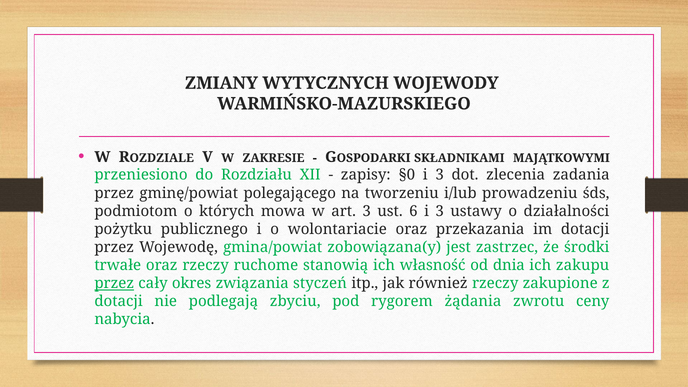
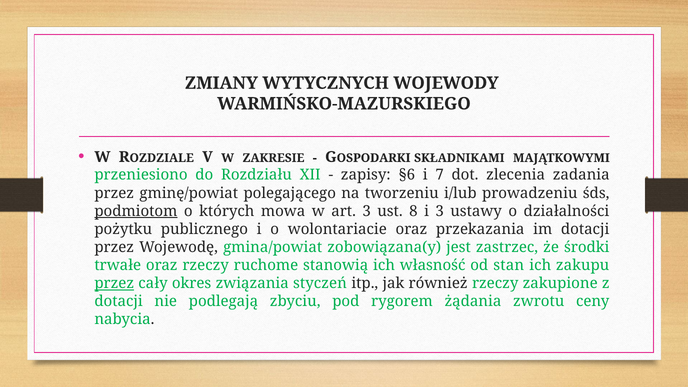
§0: §0 -> §6
3 at (440, 175): 3 -> 7
podmiotom underline: none -> present
6: 6 -> 8
dnia: dnia -> stan
